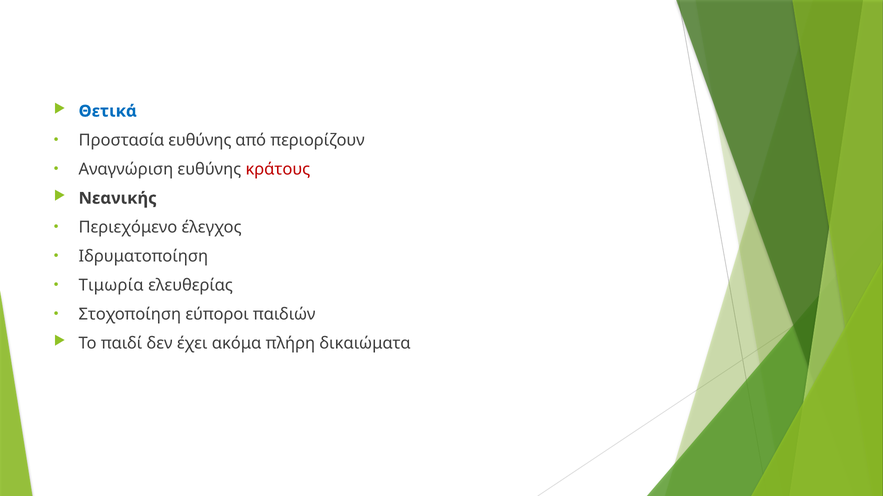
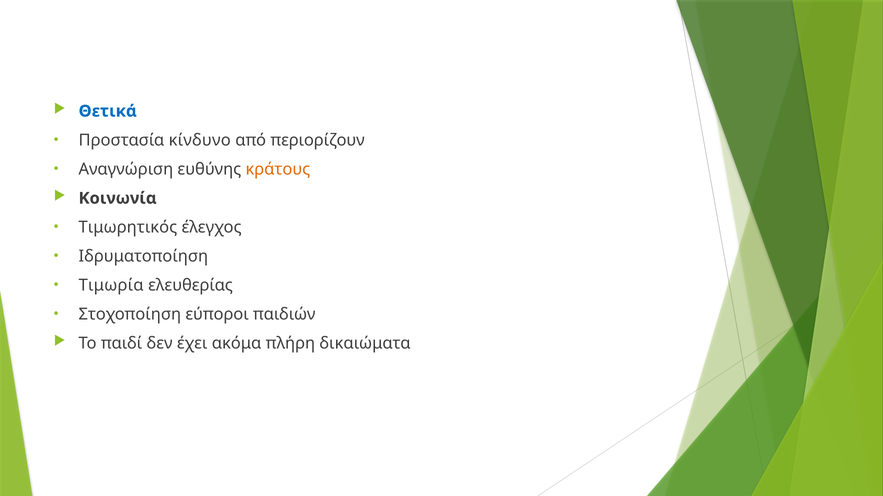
Προστασία ευθύνης: ευθύνης -> κίνδυνο
κράτους colour: red -> orange
Νεανικής: Νεανικής -> Κοινωνία
Περιεχόμενο: Περιεχόμενο -> Τιμωρητικός
